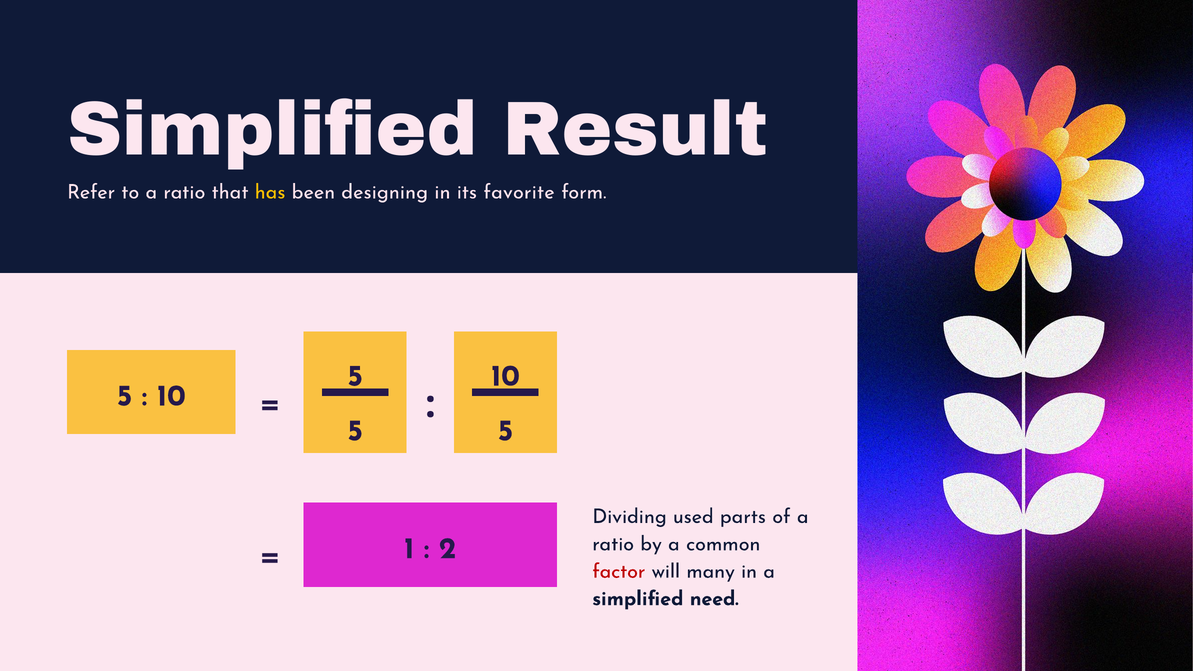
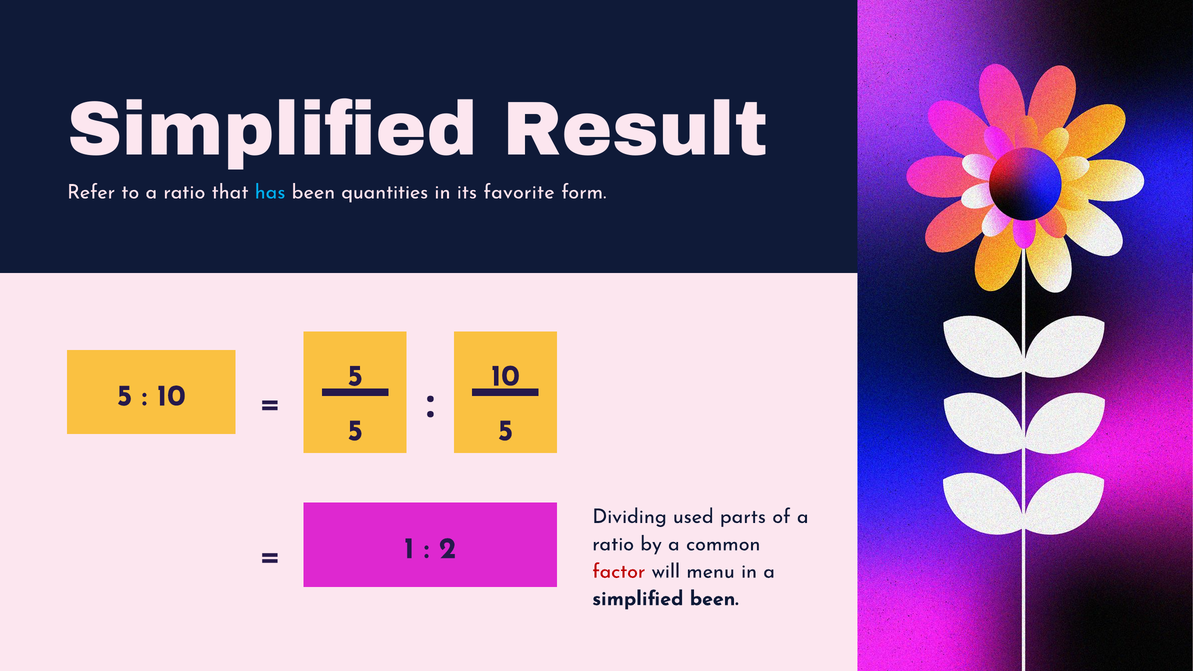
has colour: yellow -> light blue
designing: designing -> quantities
many: many -> menu
simplified need: need -> been
